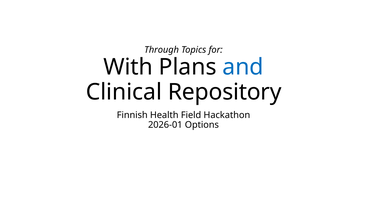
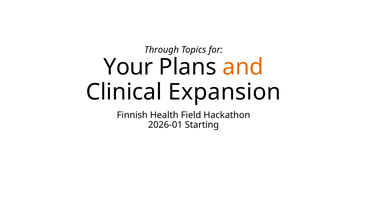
With: With -> Your
and colour: blue -> orange
Repository: Repository -> Expansion
Options: Options -> Starting
